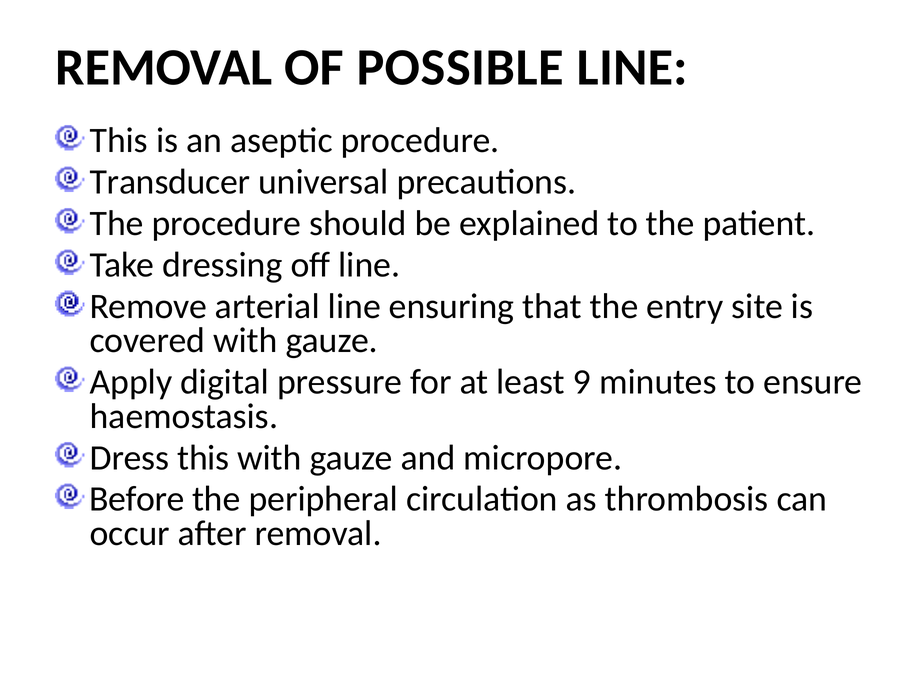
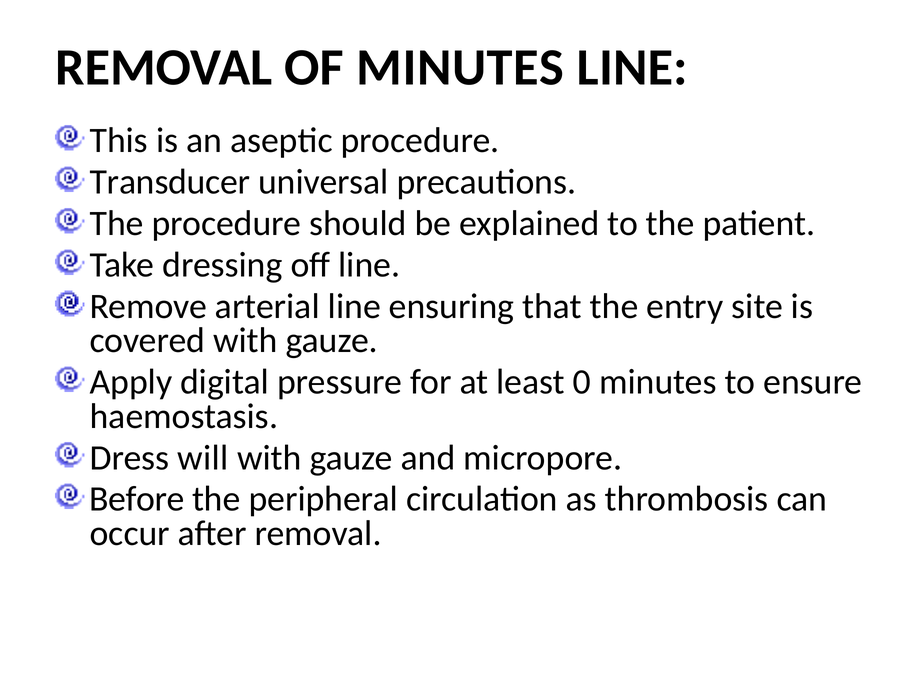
OF POSSIBLE: POSSIBLE -> MINUTES
9: 9 -> 0
Dress this: this -> will
